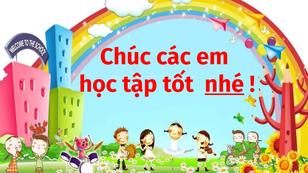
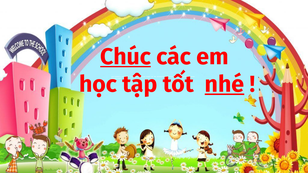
Chúc underline: none -> present
